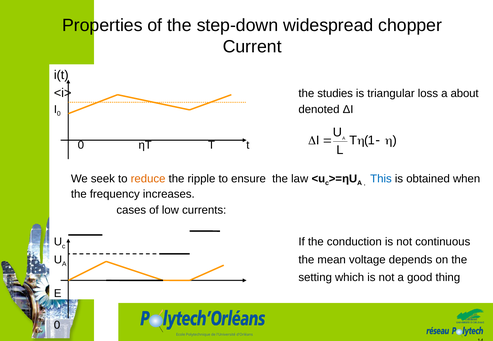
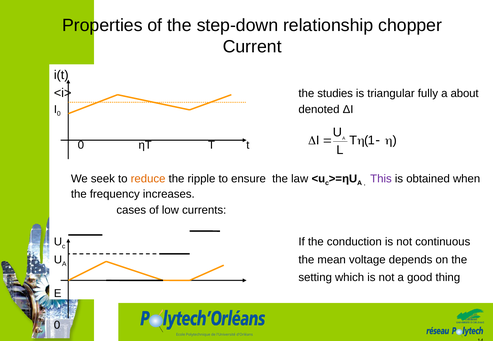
widespread: widespread -> relationship
loss: loss -> fully
This colour: blue -> purple
